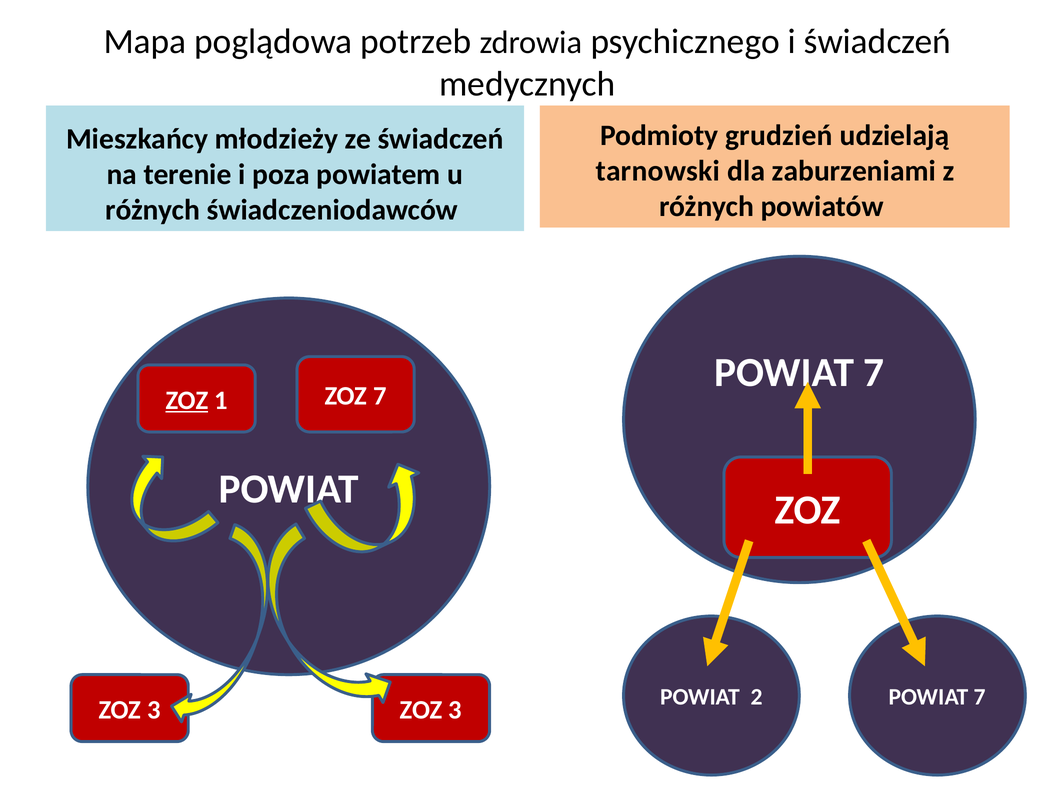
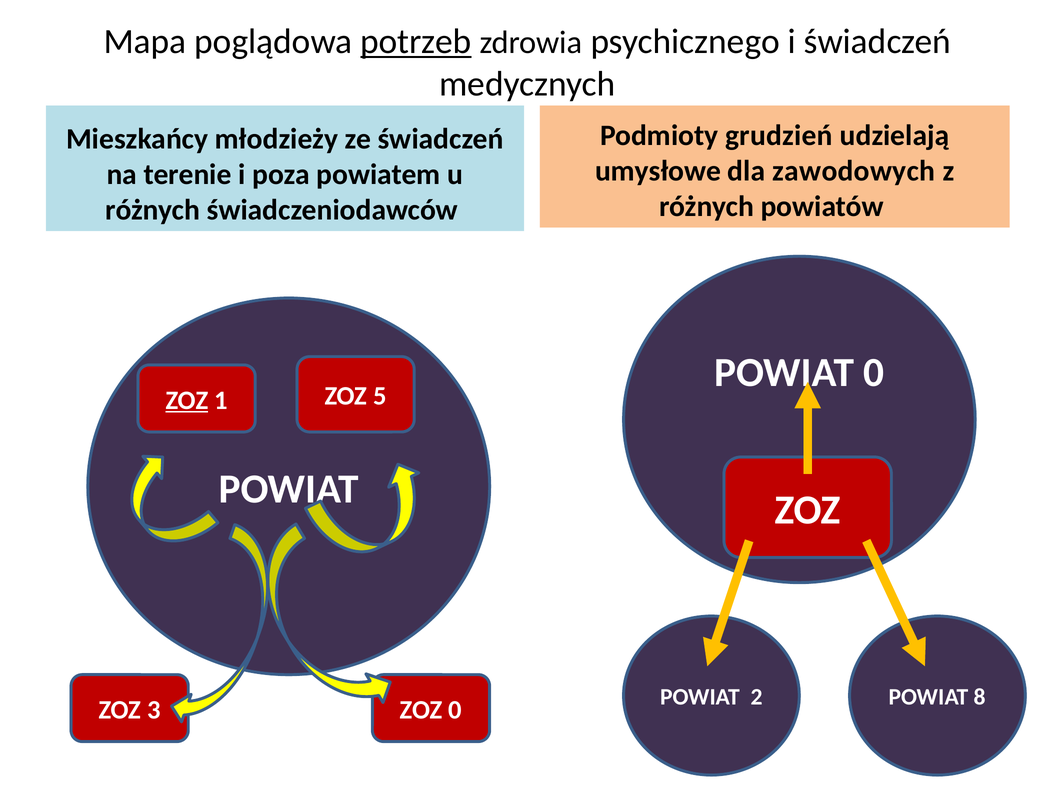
potrzeb underline: none -> present
tarnowski: tarnowski -> umysłowe
zaburzeniami: zaburzeniami -> zawodowych
7 at (874, 373): 7 -> 0
ZOZ 7: 7 -> 5
2 POWIAT 7: 7 -> 8
3 at (455, 710): 3 -> 0
